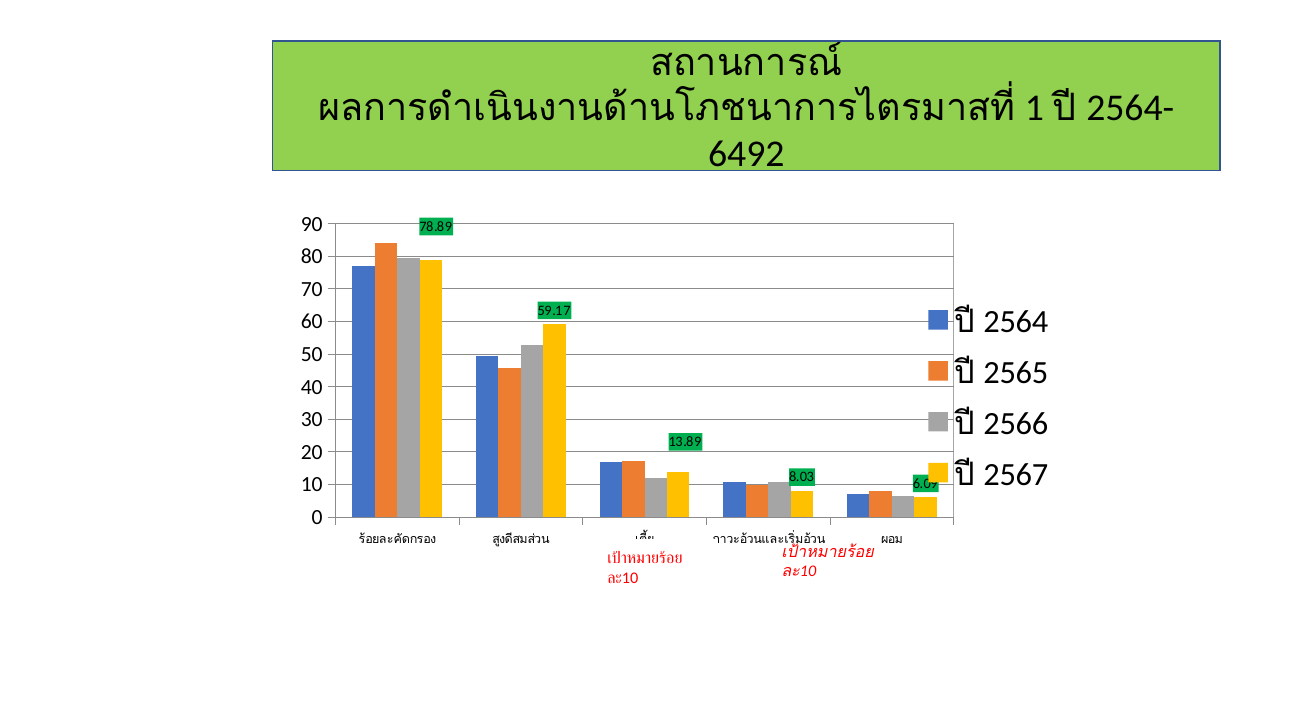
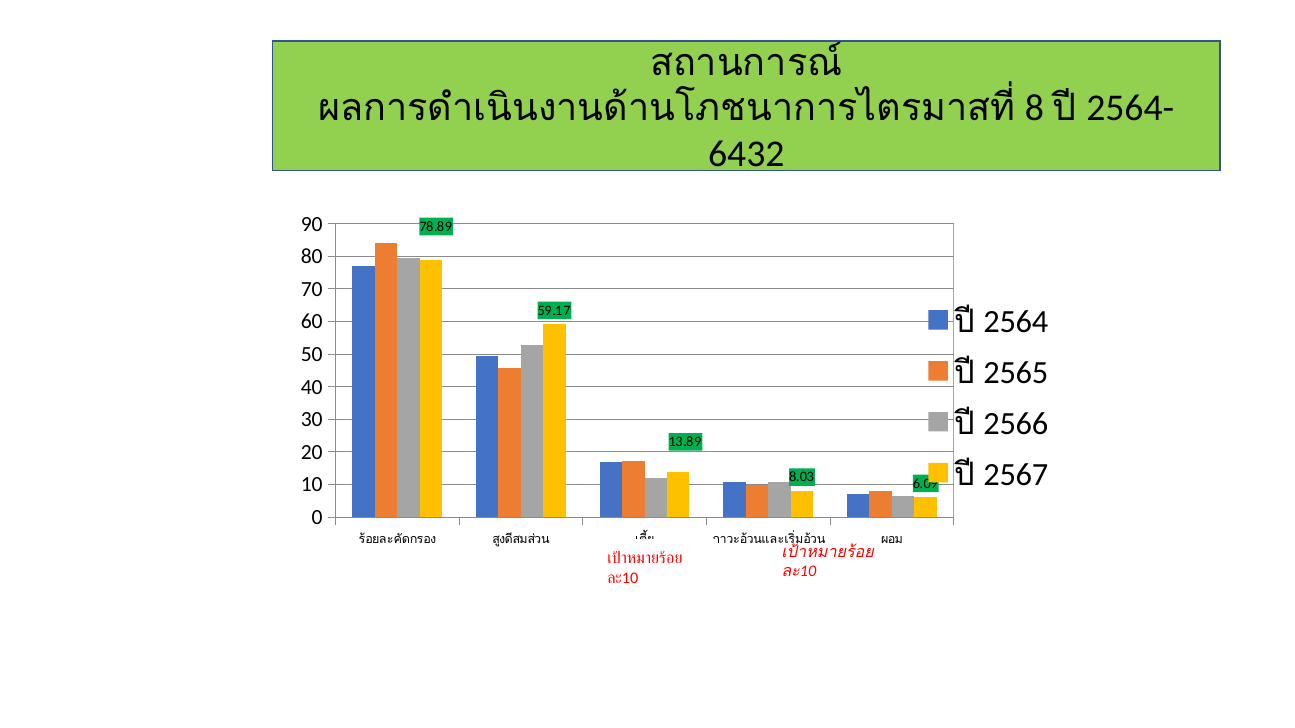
1: 1 -> 8
6492: 6492 -> 6432
